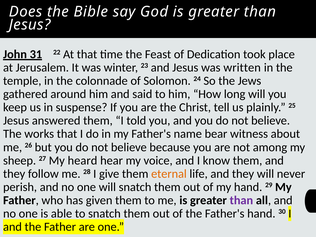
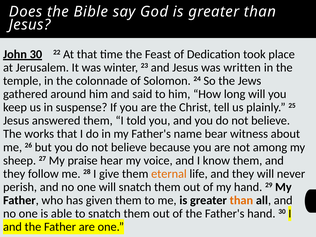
John 31: 31 -> 30
heard: heard -> praise
than at (241, 200) colour: purple -> orange
